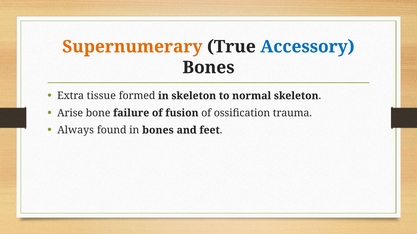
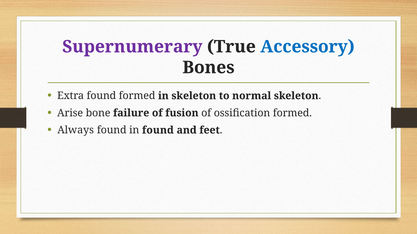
Supernumerary colour: orange -> purple
Extra tissue: tissue -> found
ossification trauma: trauma -> formed
in bones: bones -> found
